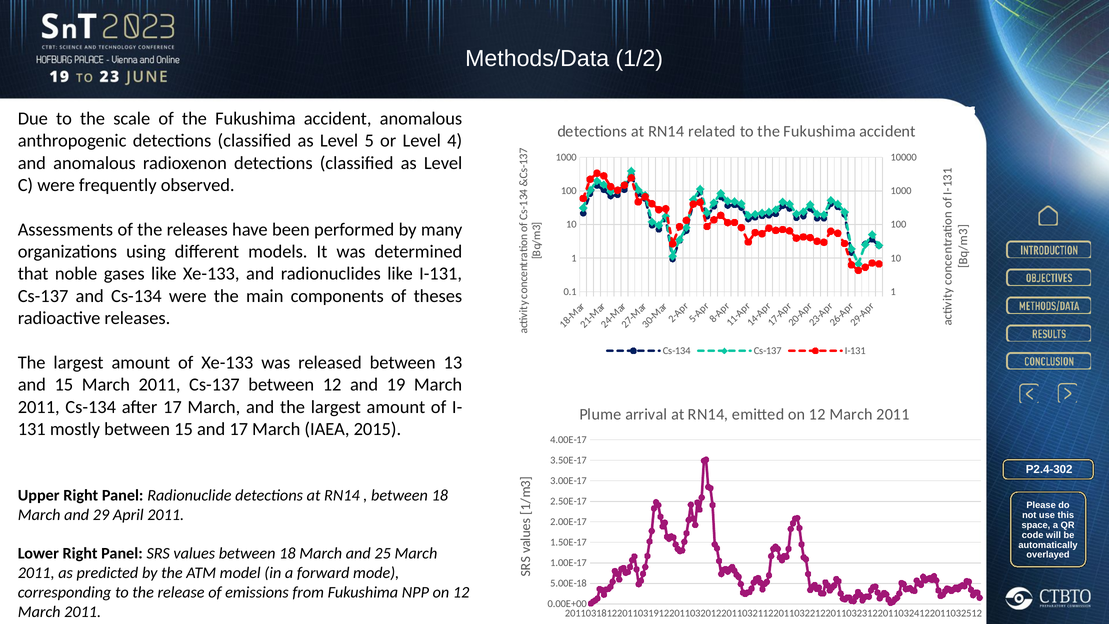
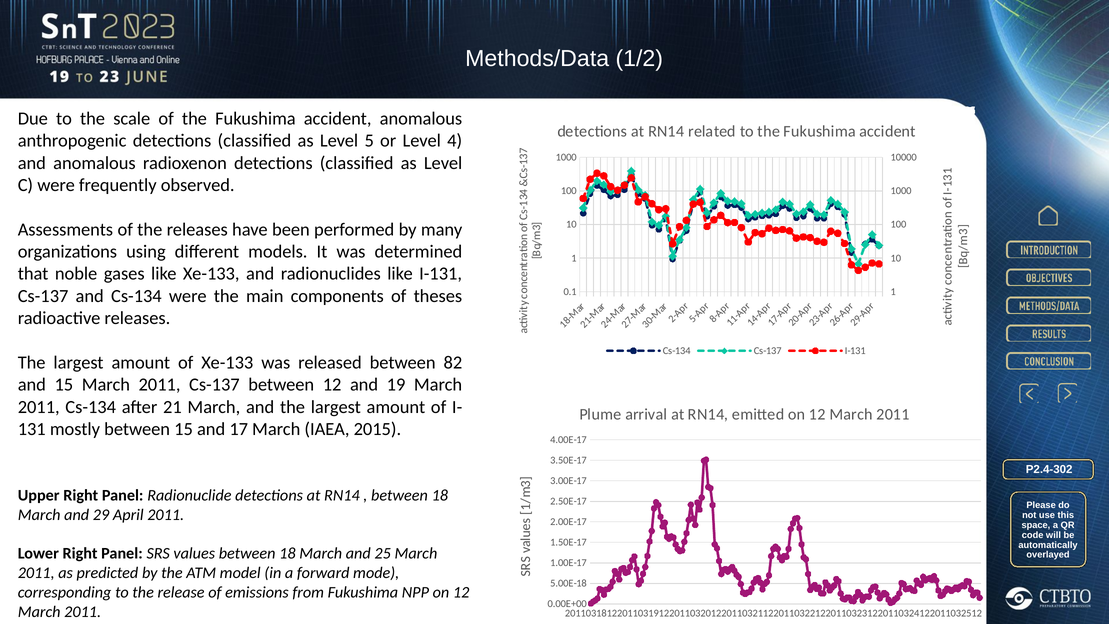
13: 13 -> 82
after 17: 17 -> 21
